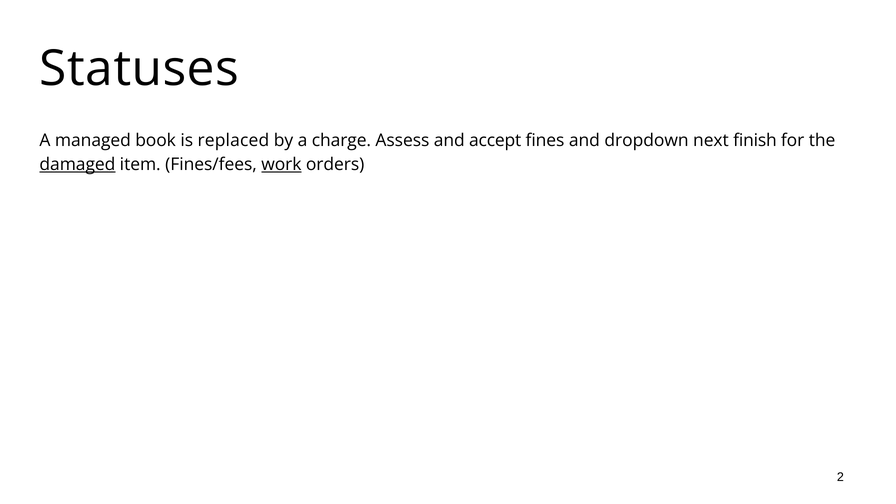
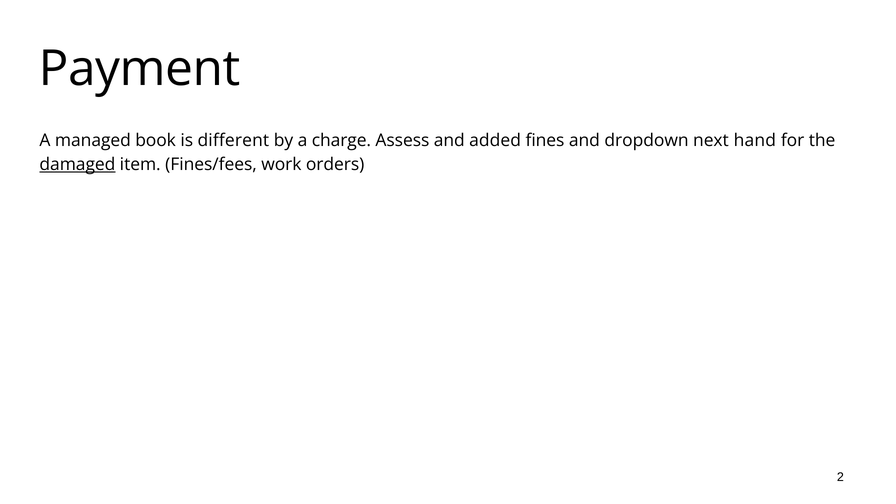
Statuses: Statuses -> Payment
replaced: replaced -> different
accept: accept -> added
finish: finish -> hand
work underline: present -> none
